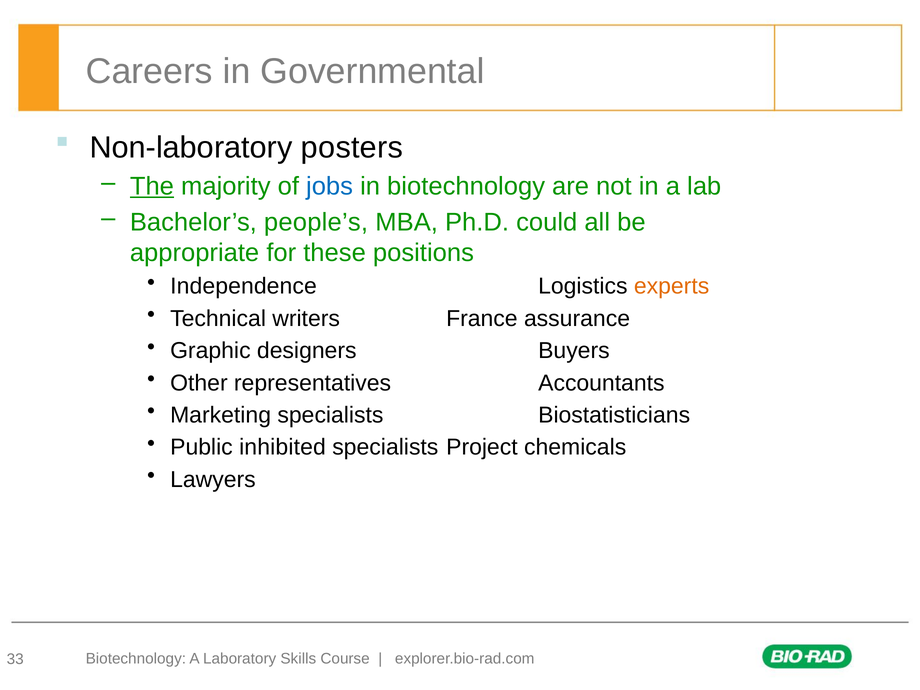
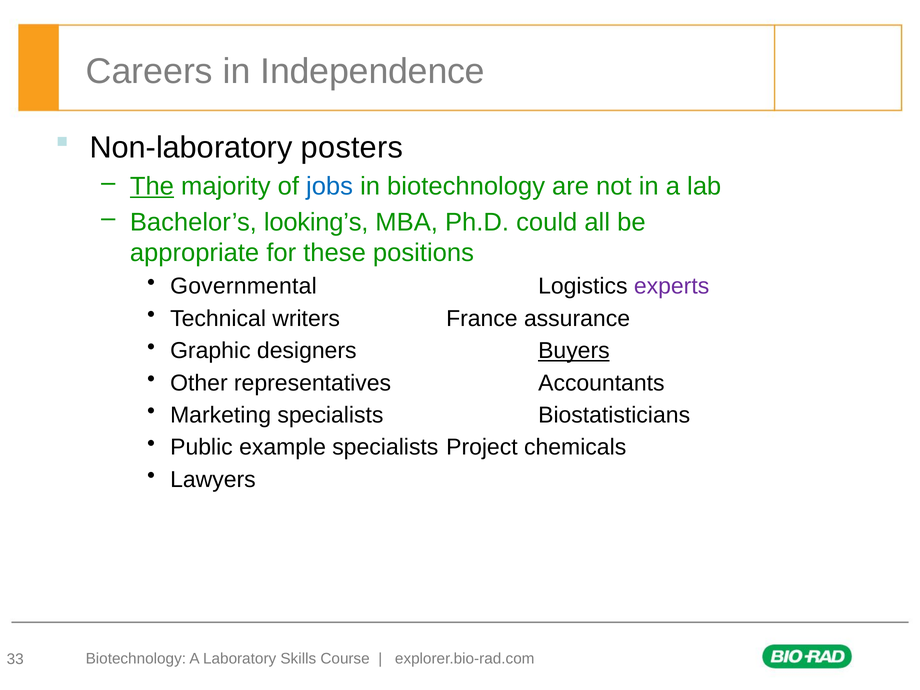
Governmental: Governmental -> Independence
people’s: people’s -> looking’s
Independence: Independence -> Governmental
experts colour: orange -> purple
Buyers underline: none -> present
inhibited: inhibited -> example
